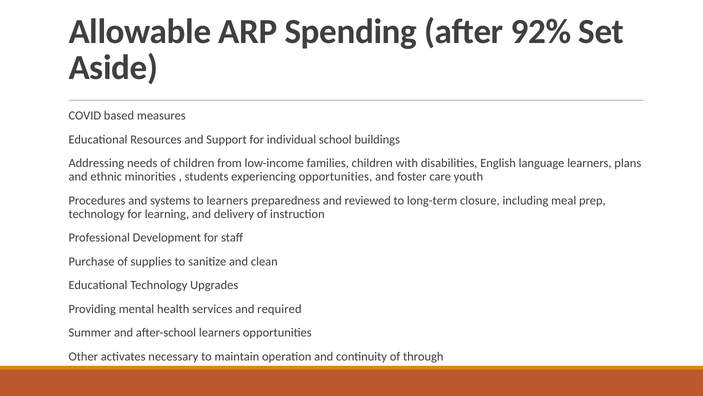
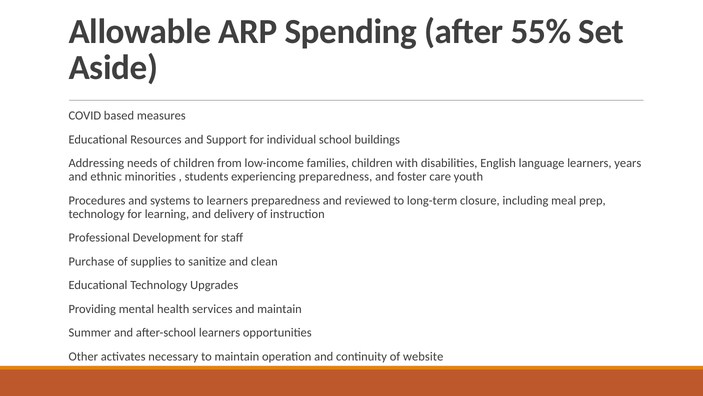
92%: 92% -> 55%
plans: plans -> years
experiencing opportunities: opportunities -> preparedness
and required: required -> maintain
through: through -> website
